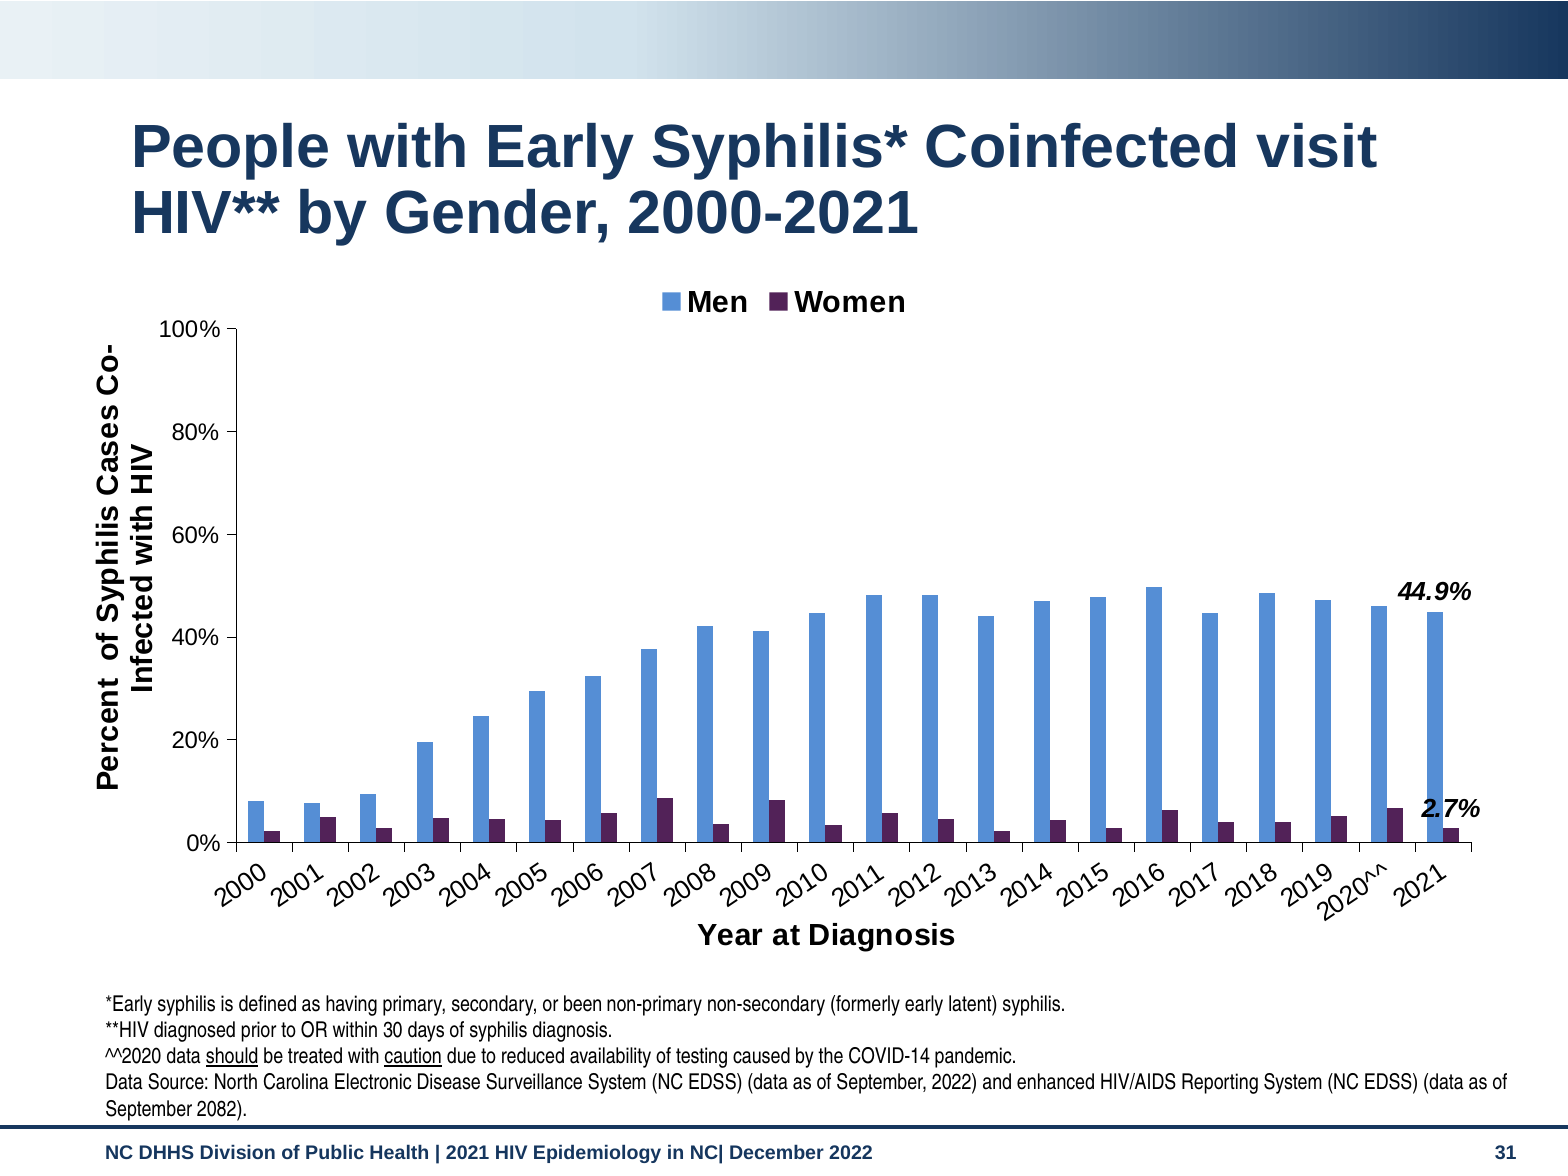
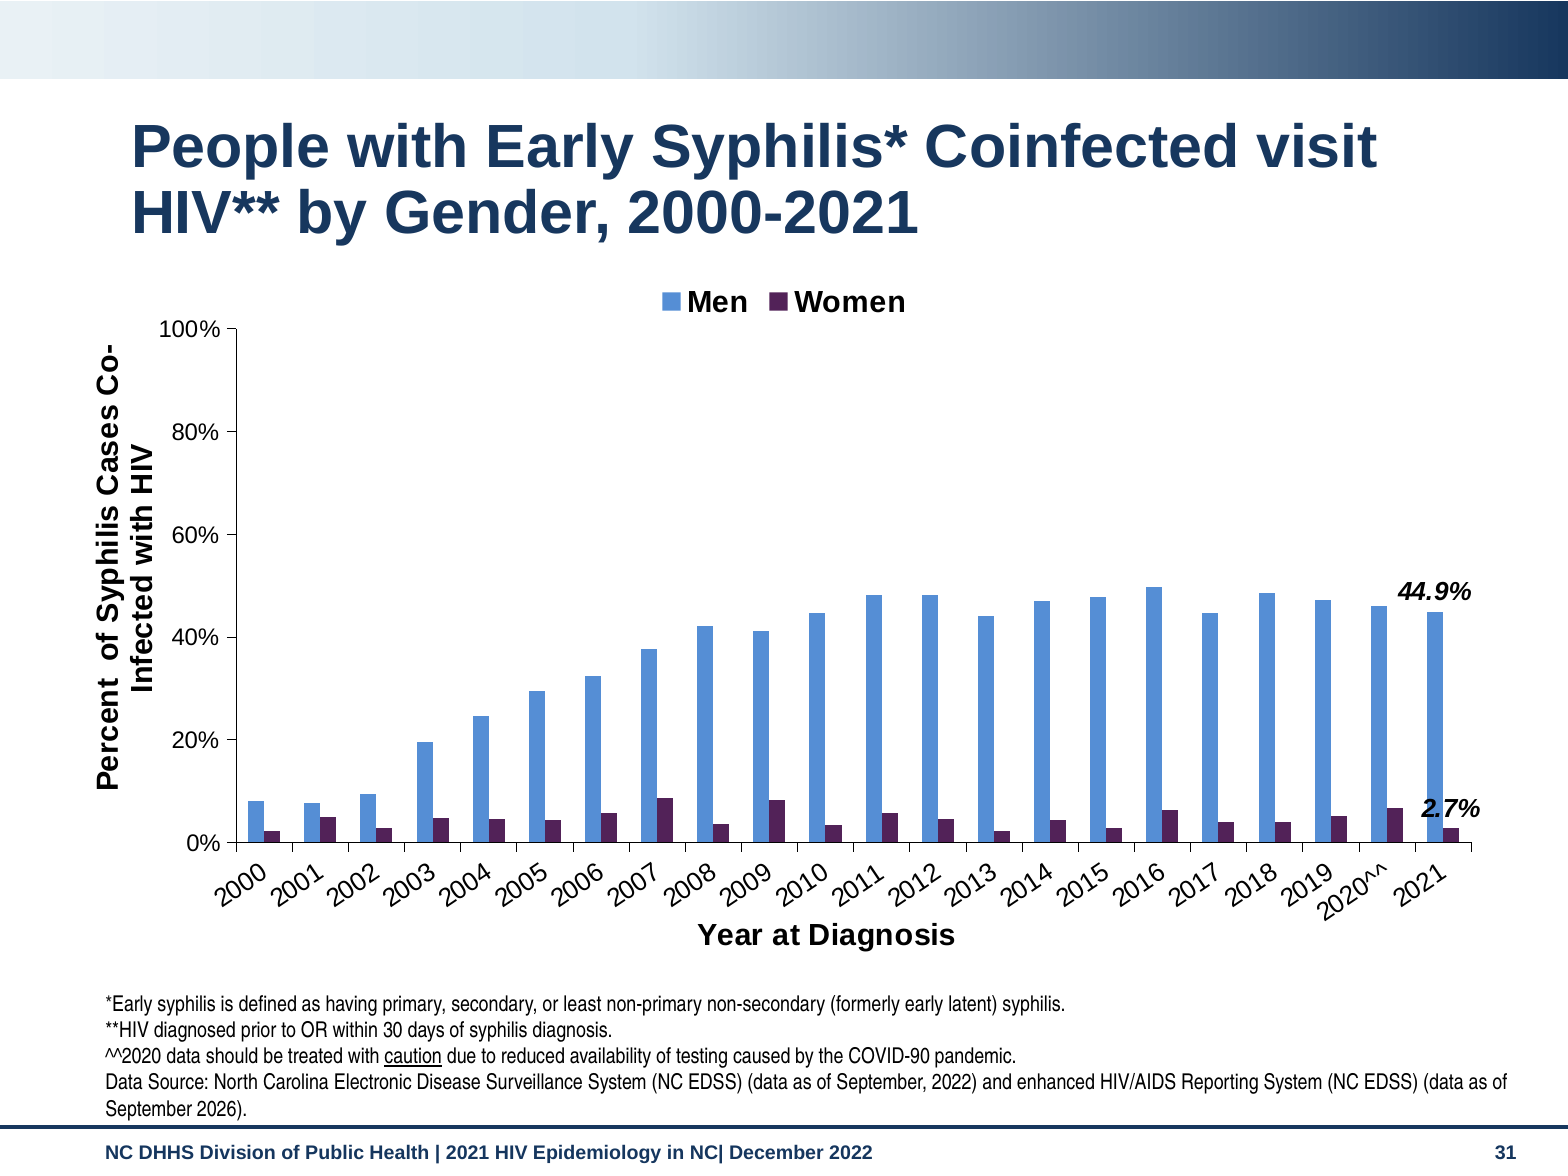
been: been -> least
should underline: present -> none
COVID-14: COVID-14 -> COVID-90
2082: 2082 -> 2026
